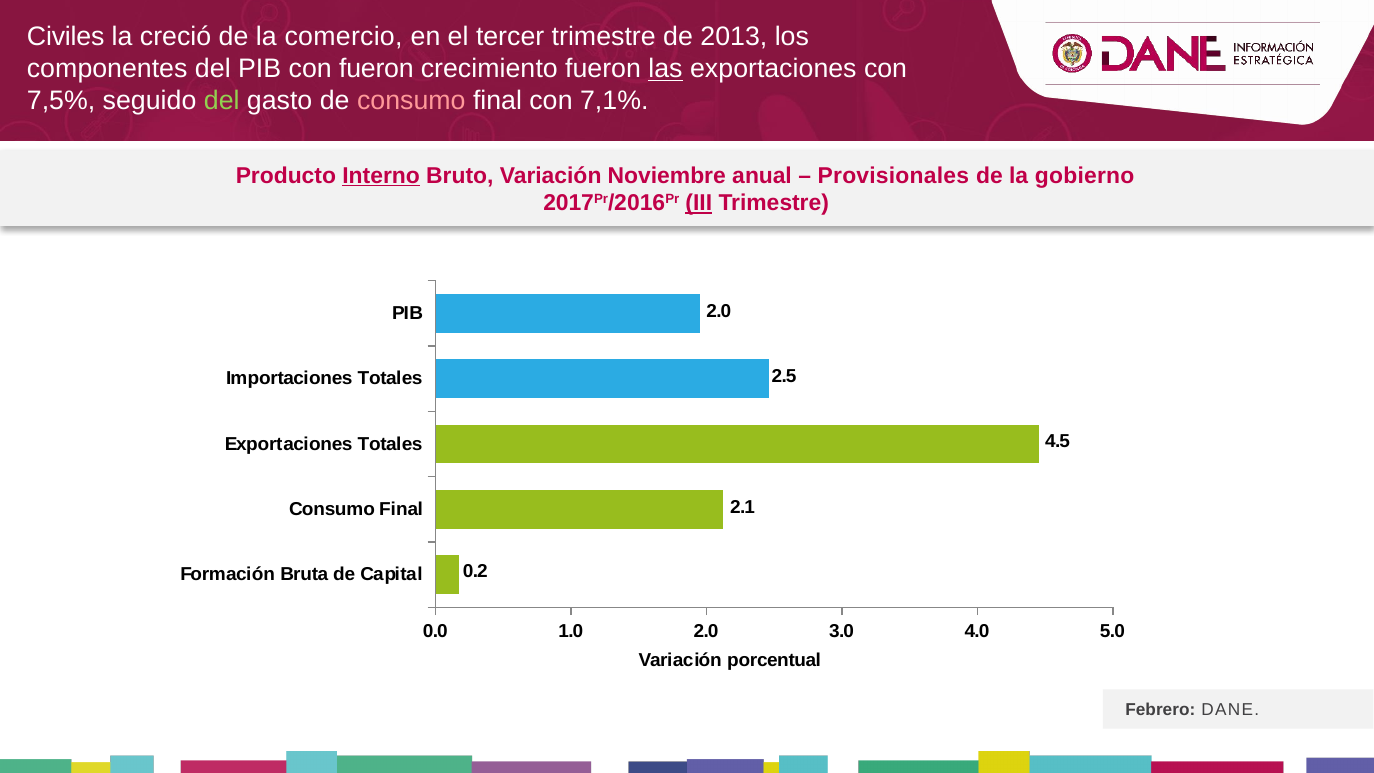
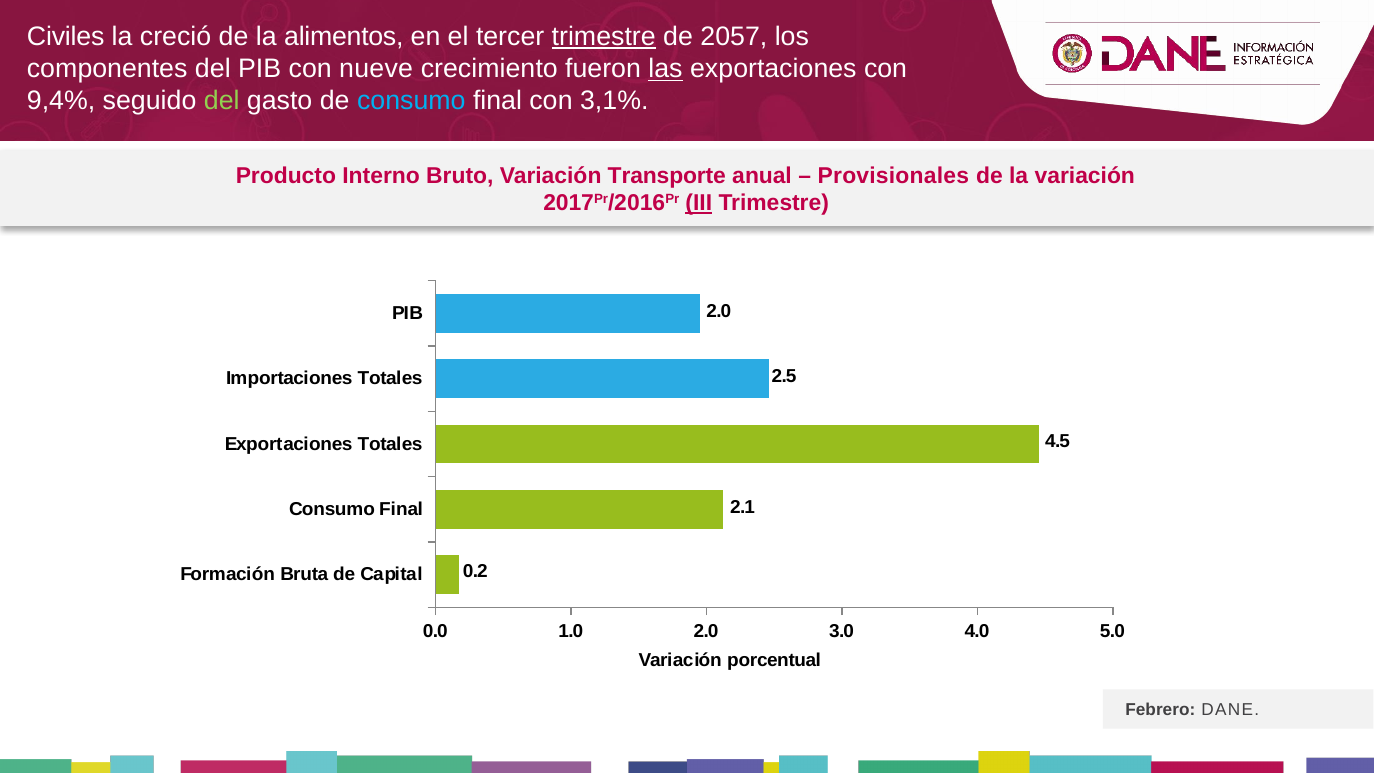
comercio: comercio -> alimentos
trimestre at (604, 37) underline: none -> present
2013: 2013 -> 2057
con fueron: fueron -> nueve
7,5%: 7,5% -> 9,4%
consumo at (411, 101) colour: pink -> light blue
7,1%: 7,1% -> 3,1%
Interno underline: present -> none
Noviembre: Noviembre -> Transporte
la gobierno: gobierno -> variación
